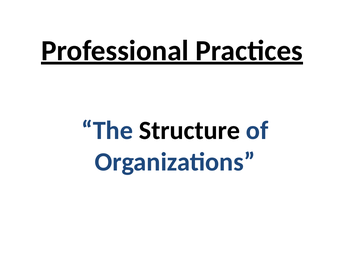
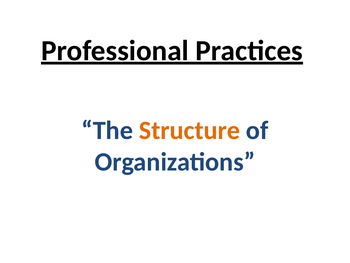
Structure colour: black -> orange
